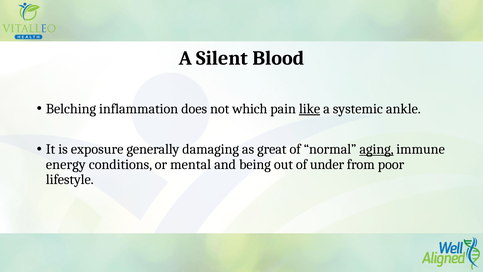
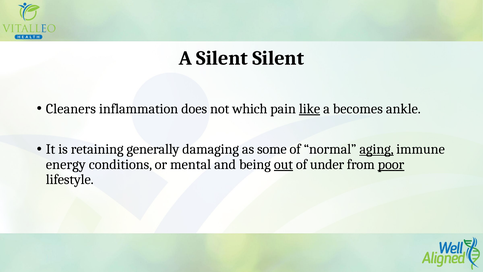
Silent Blood: Blood -> Silent
Belching: Belching -> Cleaners
systemic: systemic -> becomes
exposure: exposure -> retaining
great: great -> some
out underline: none -> present
poor underline: none -> present
